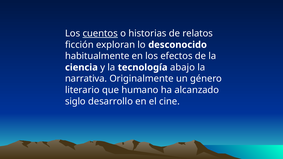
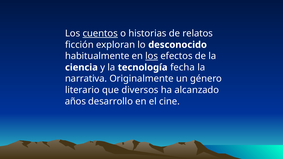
los at (152, 56) underline: none -> present
abajo: abajo -> fecha
humano: humano -> diversos
siglo: siglo -> años
